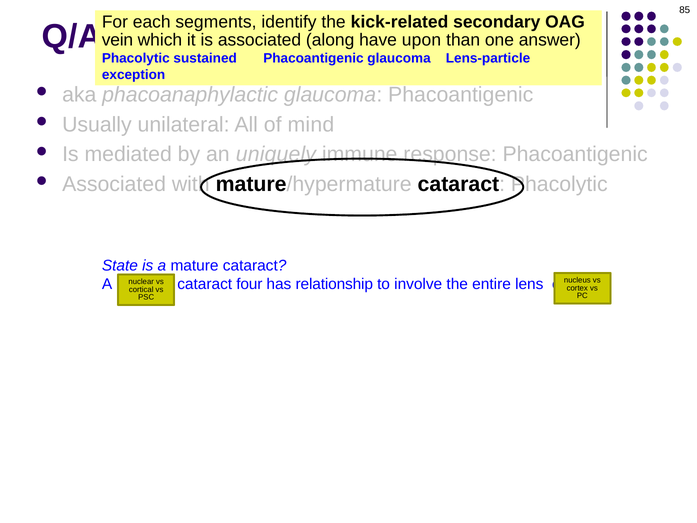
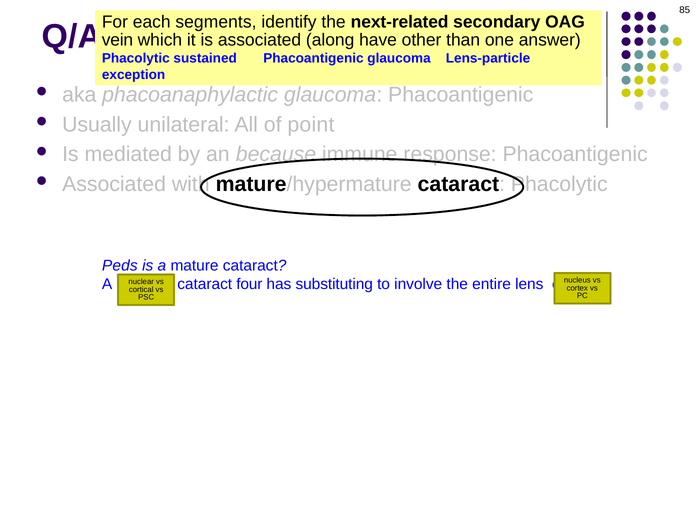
kick-related: kick-related -> next-related
upon: upon -> other
mind: mind -> point
uniquely: uniquely -> because
State: State -> Peds
relationship: relationship -> substituting
